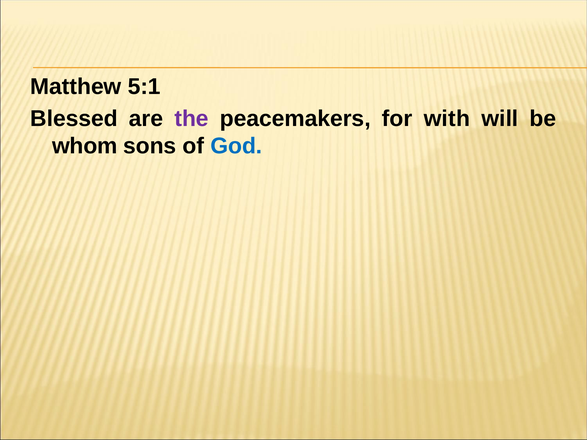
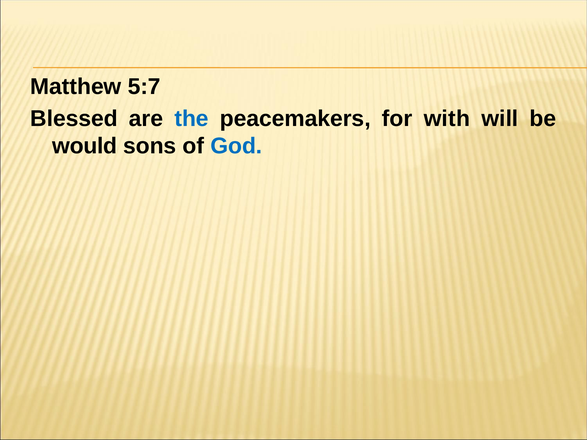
5:1: 5:1 -> 5:7
the colour: purple -> blue
whom: whom -> would
